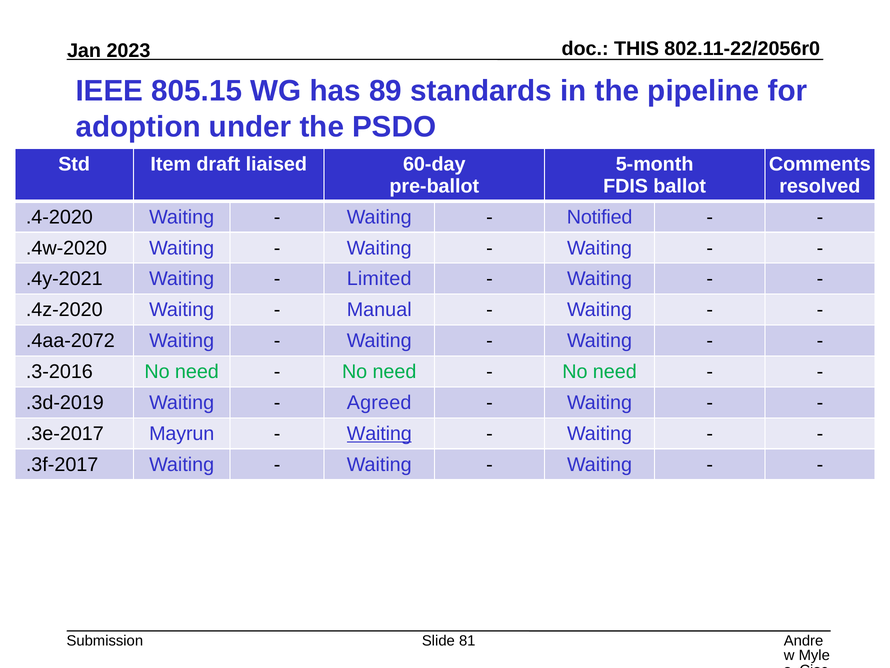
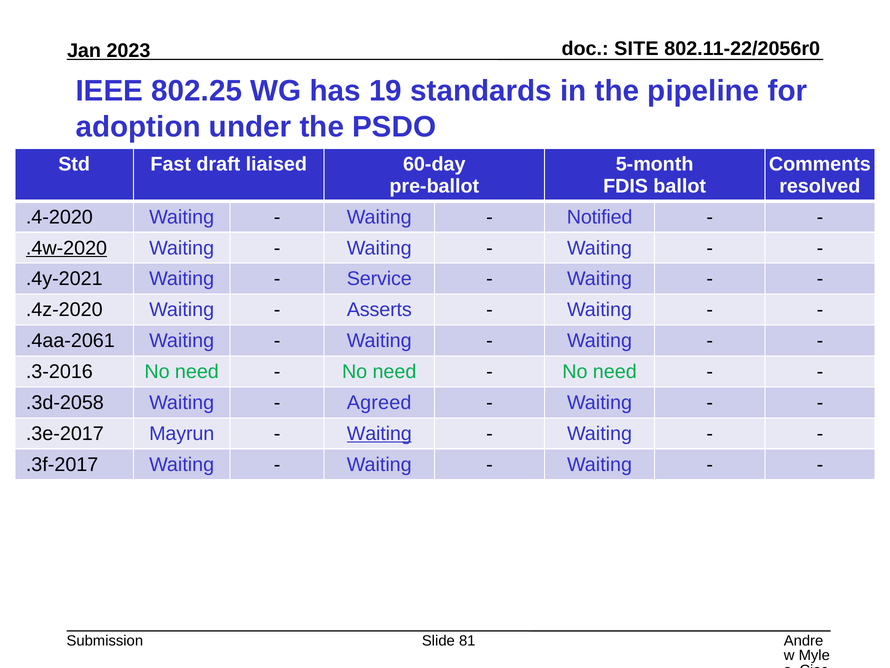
THIS: THIS -> SITE
805.15: 805.15 -> 802.25
89: 89 -> 19
Item: Item -> Fast
.4w-2020 underline: none -> present
Limited: Limited -> Service
Manual: Manual -> Asserts
.4aa-2072: .4aa-2072 -> .4aa-2061
.3d-2019: .3d-2019 -> .3d-2058
